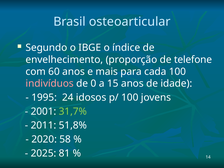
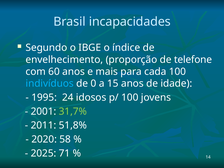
osteoarticular: osteoarticular -> incapacidades
indivíduos colour: pink -> light blue
81: 81 -> 71
